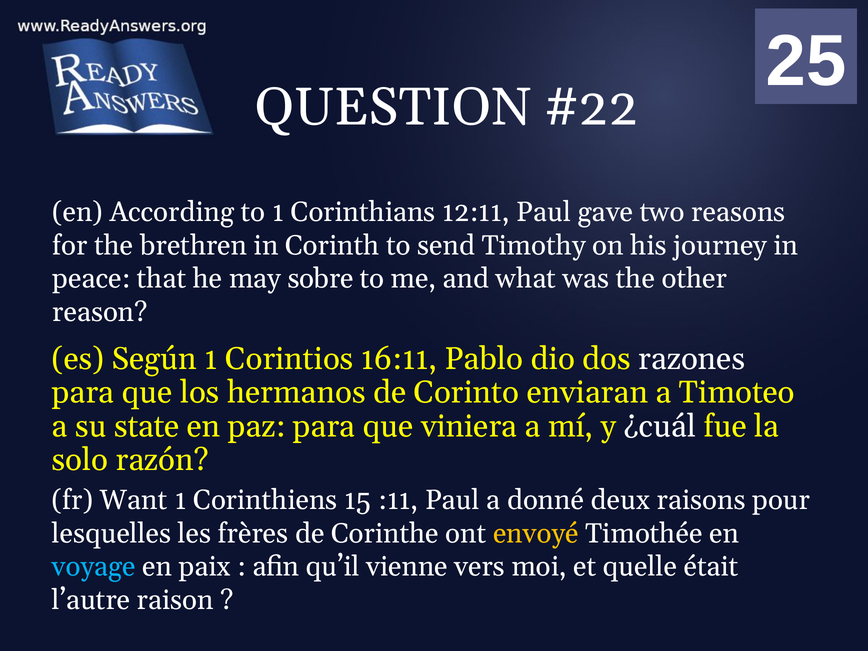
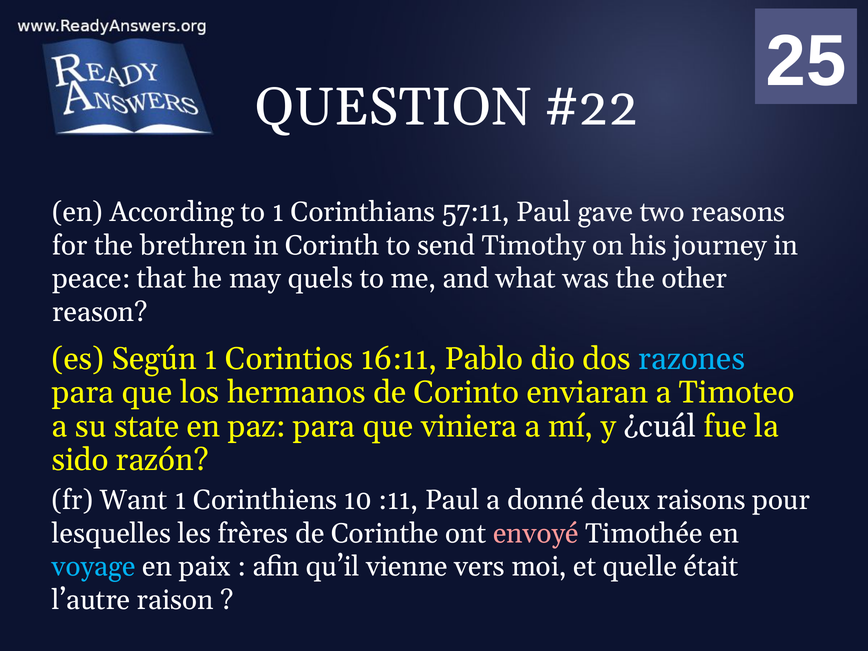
12:11: 12:11 -> 57:11
sobre: sobre -> quels
razones colour: white -> light blue
solo: solo -> sido
Corinthiens 15: 15 -> 10
envoyé colour: yellow -> pink
